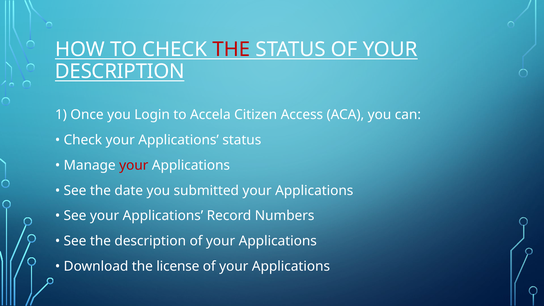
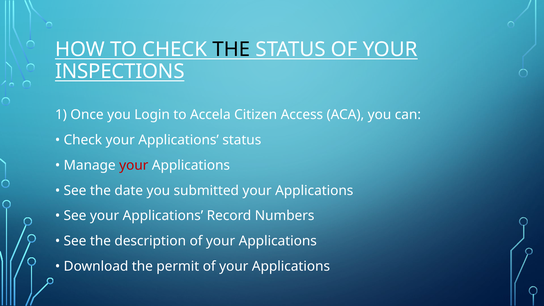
THE at (231, 49) colour: red -> black
DESCRIPTION at (120, 71): DESCRIPTION -> INSPECTIONS
license: license -> permit
